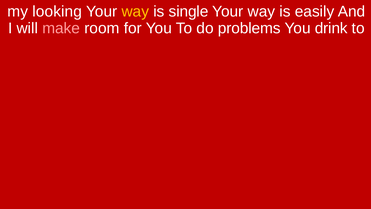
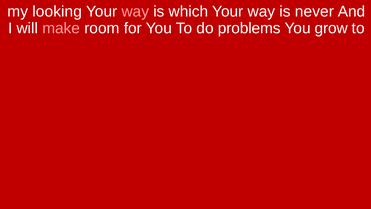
way at (135, 11) colour: yellow -> pink
single: single -> which
easily: easily -> never
drink: drink -> grow
